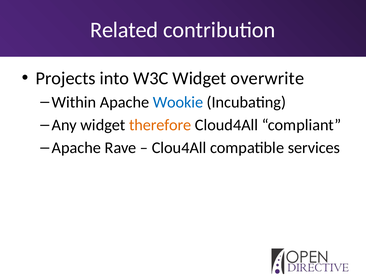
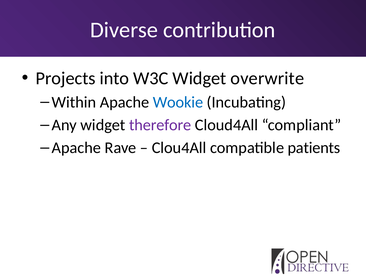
Related: Related -> Diverse
therefore colour: orange -> purple
services: services -> patients
